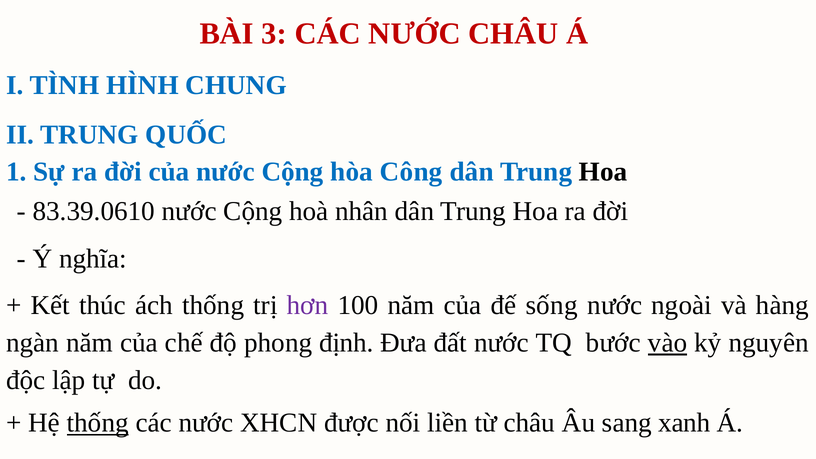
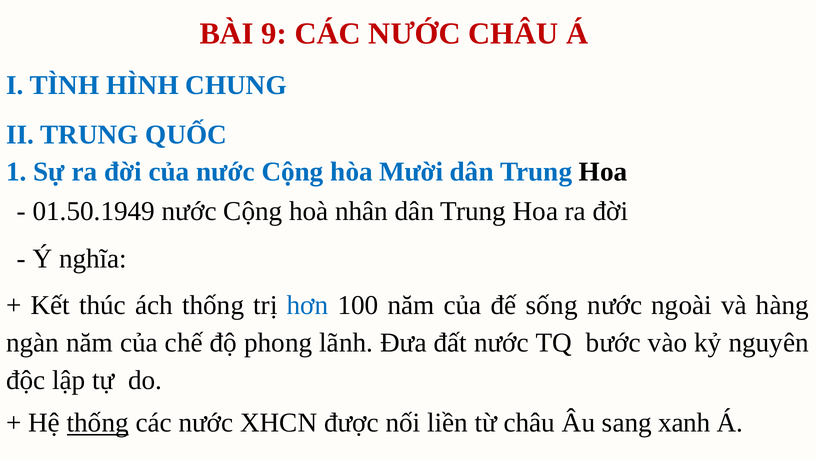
3: 3 -> 9
Công: Công -> Mười
83.39.0610: 83.39.0610 -> 01.50.1949
hơn colour: purple -> blue
định: định -> lãnh
vào underline: present -> none
